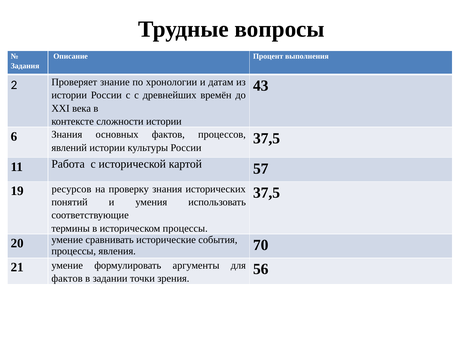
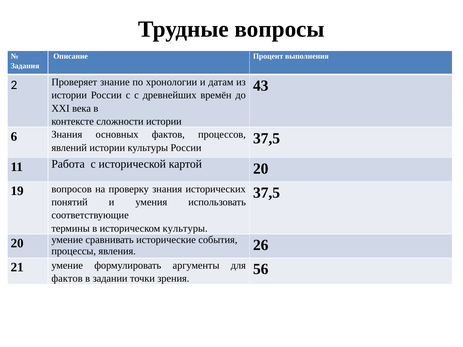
картой 57: 57 -> 20
ресурсов: ресурсов -> вопросов
историческом процессы: процессы -> культуры
70: 70 -> 26
